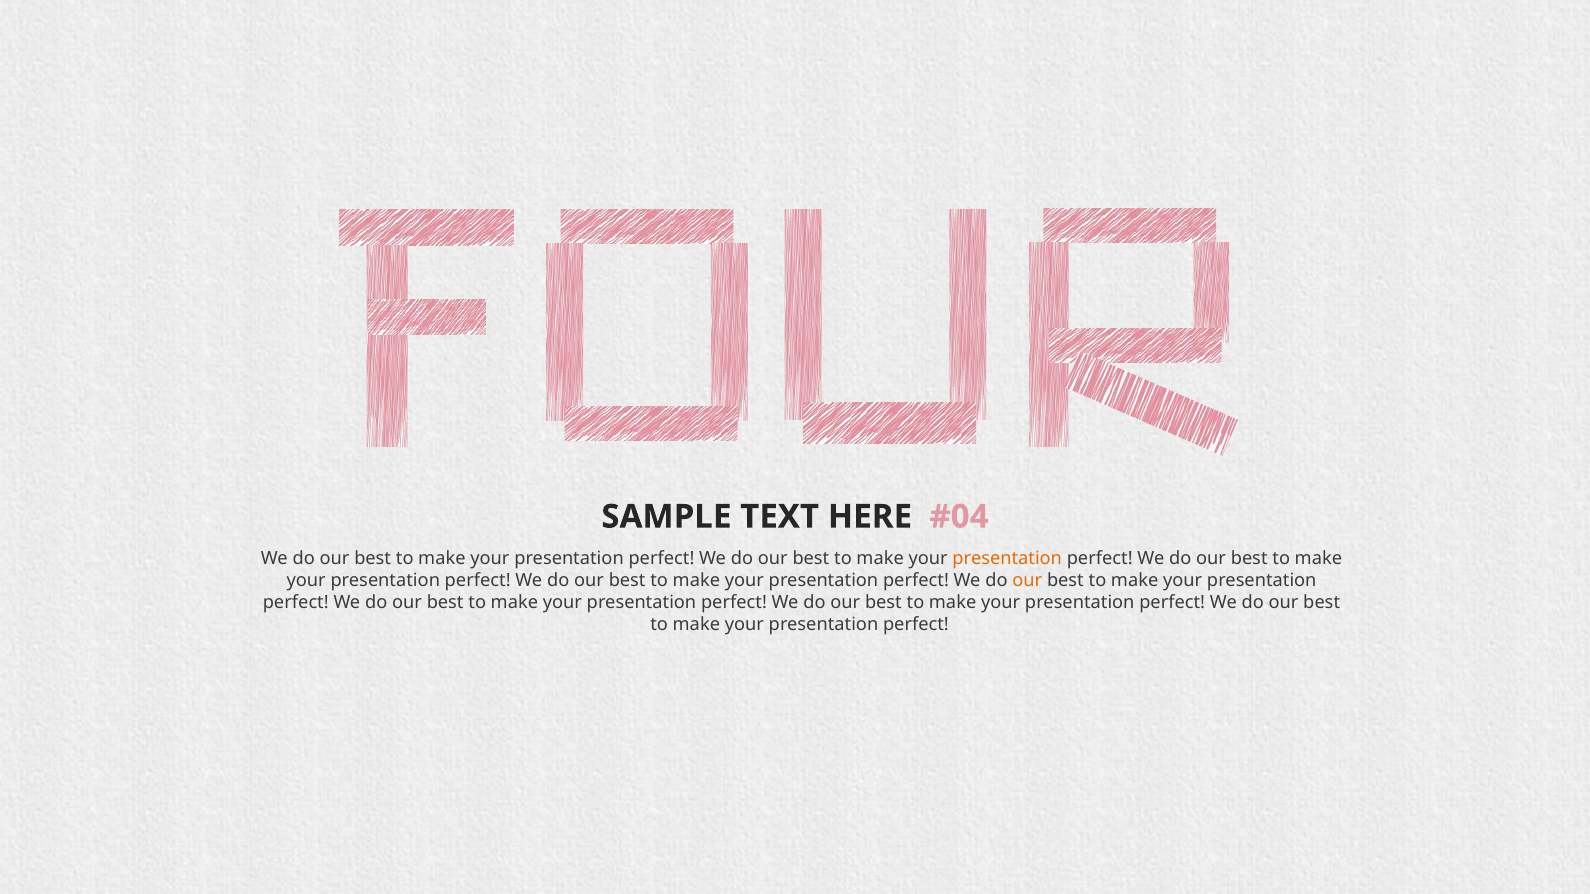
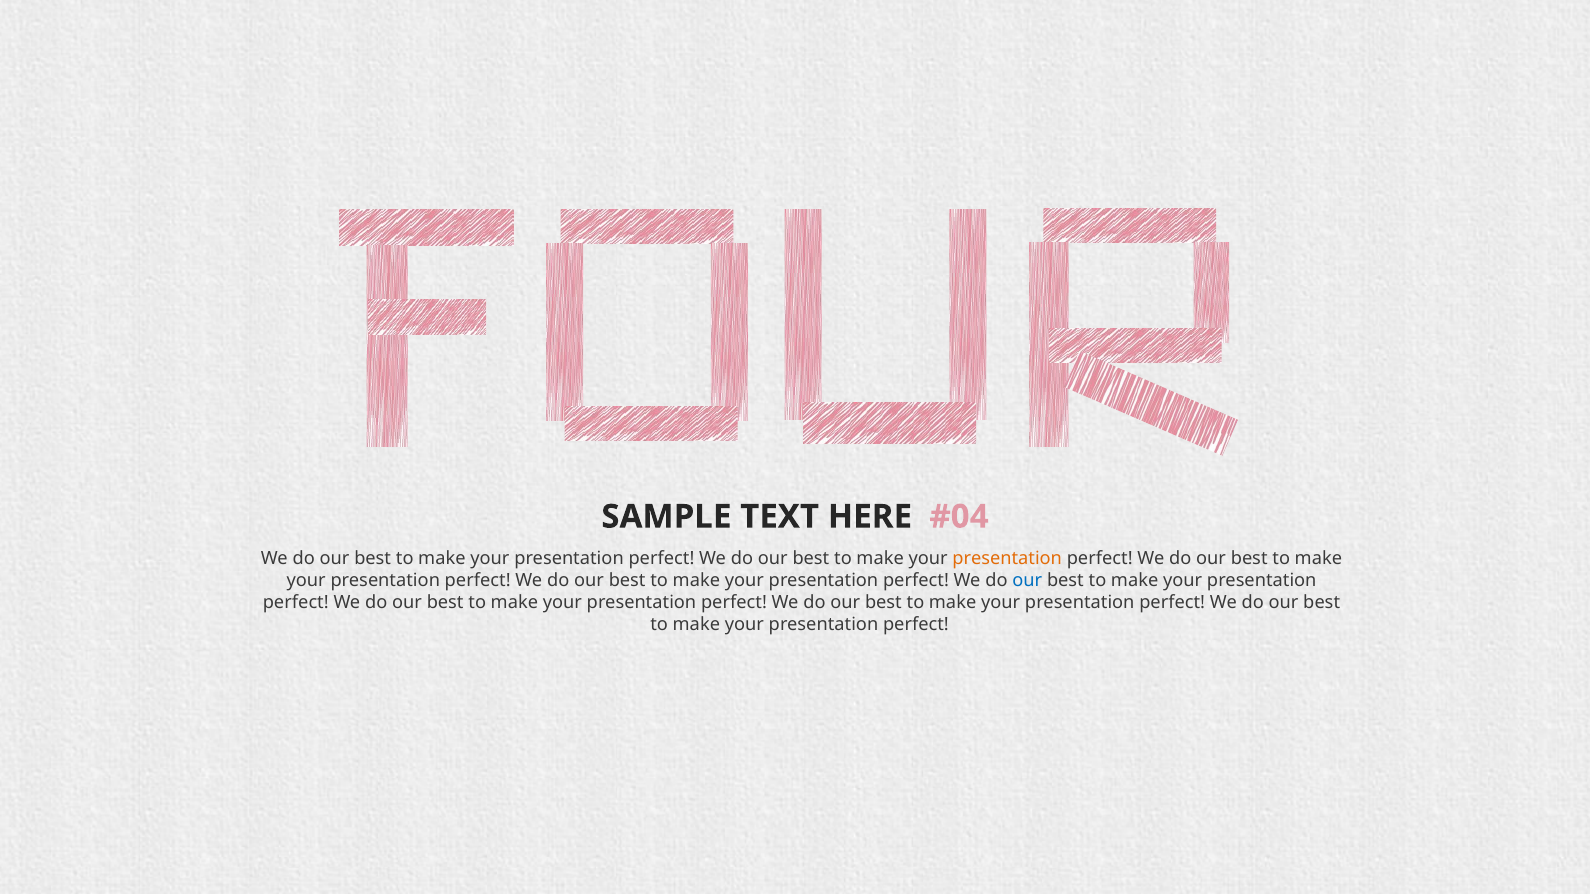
our at (1027, 581) colour: orange -> blue
